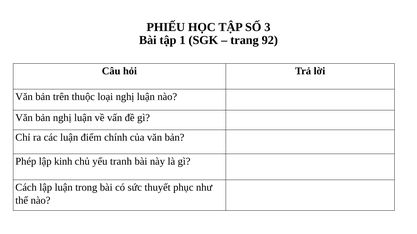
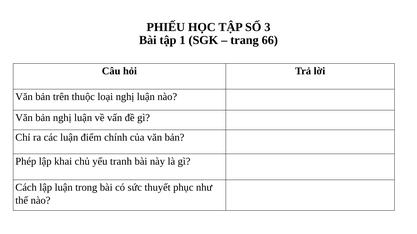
92: 92 -> 66
kinh: kinh -> khai
